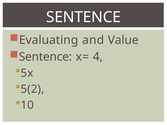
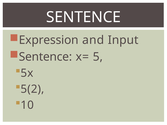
Evaluating: Evaluating -> Expression
Value: Value -> Input
4: 4 -> 5
